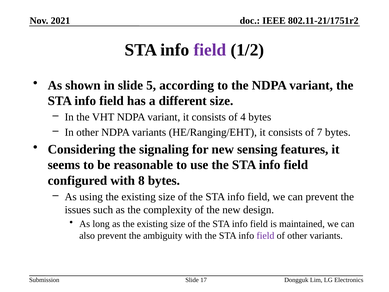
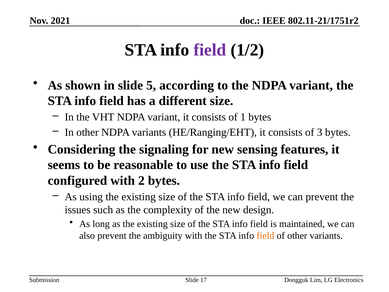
4: 4 -> 1
7: 7 -> 3
8: 8 -> 2
field at (265, 235) colour: purple -> orange
